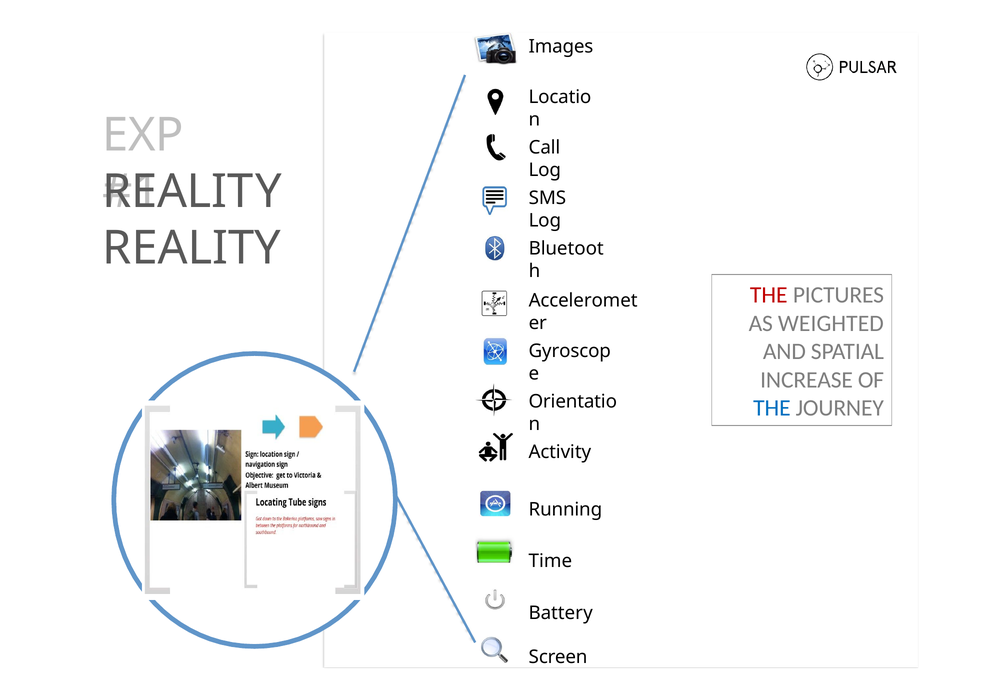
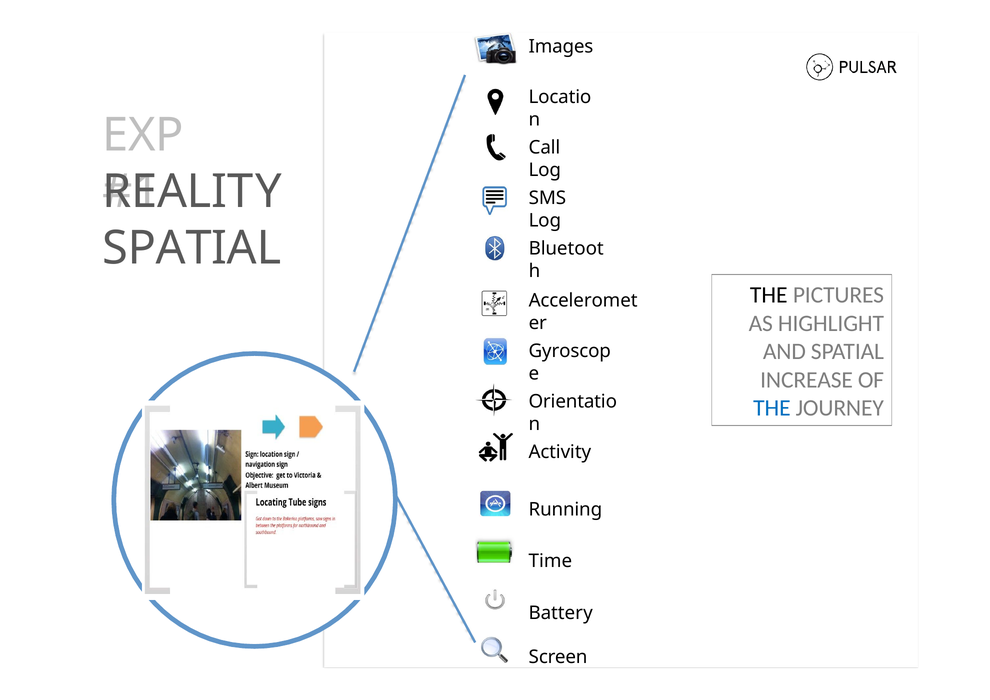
REALITY at (192, 248): REALITY -> SPATIAL
THE at (769, 295) colour: red -> black
WEIGHTED: WEIGHTED -> HIGHLIGHT
